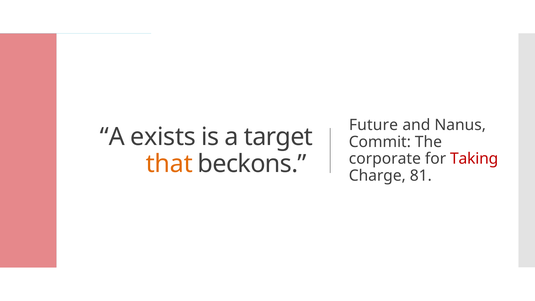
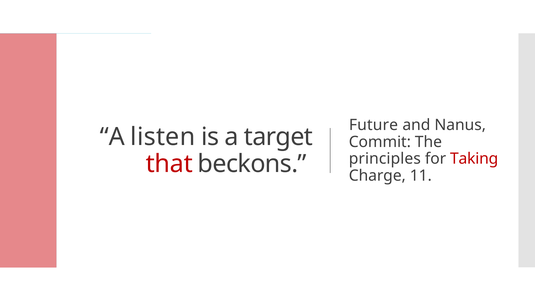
exists: exists -> listen
corporate: corporate -> principles
that colour: orange -> red
81: 81 -> 11
